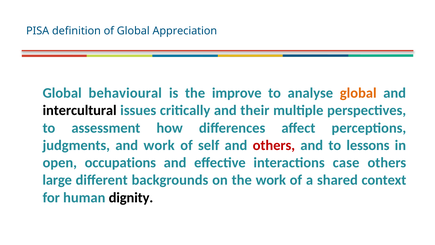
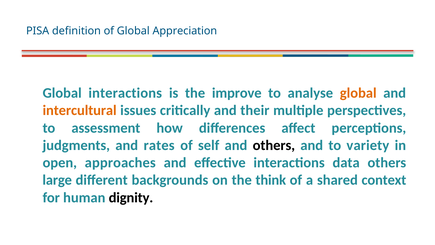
Global behavioural: behavioural -> interactions
intercultural colour: black -> orange
and work: work -> rates
others at (274, 145) colour: red -> black
lessons: lessons -> variety
occupations: occupations -> approaches
case: case -> data
the work: work -> think
